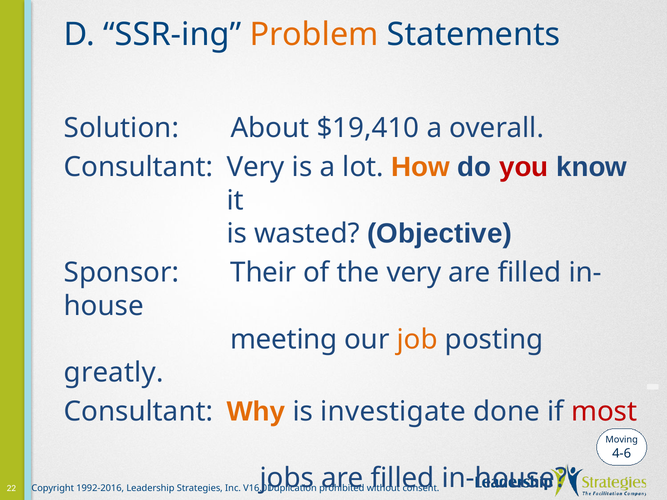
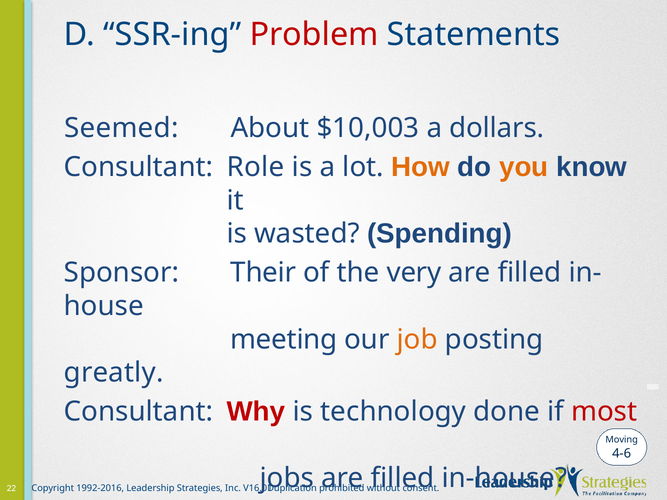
Problem colour: orange -> red
Solution: Solution -> Seemed
$19,410: $19,410 -> $10,003
overall: overall -> dollars
Consultant Very: Very -> Role
you colour: red -> orange
Objective: Objective -> Spending
Why colour: orange -> red
investigate: investigate -> technology
